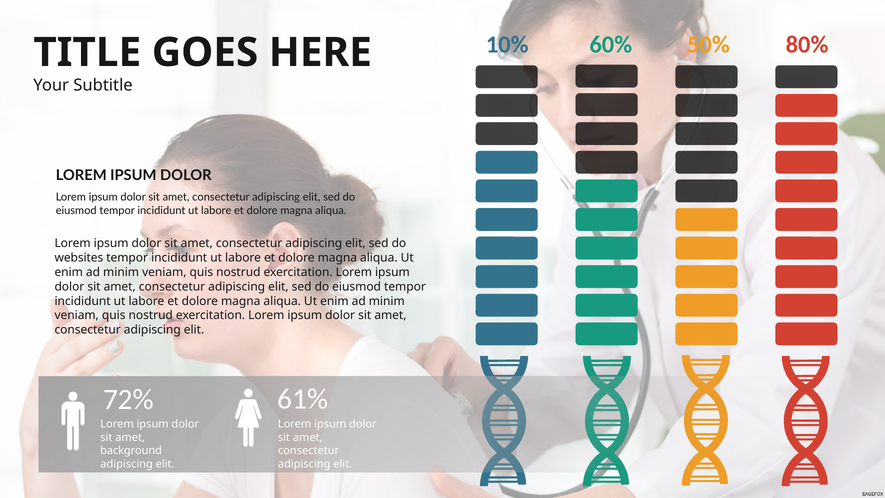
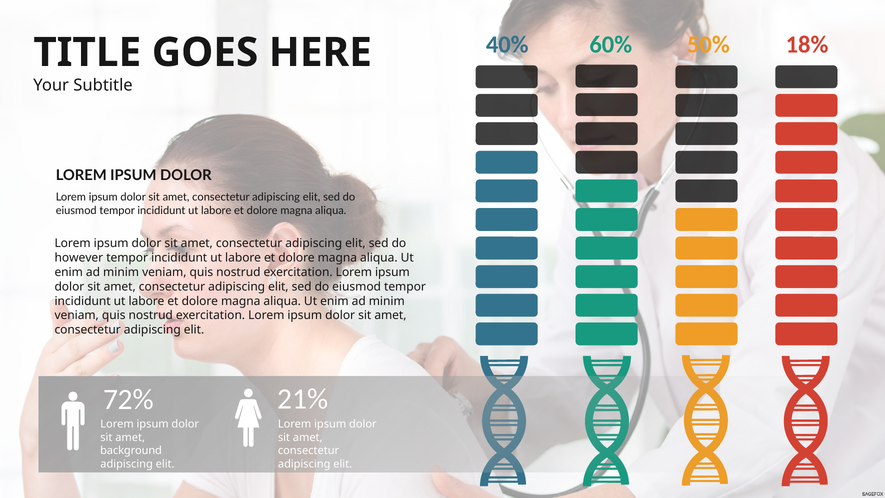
10%: 10% -> 40%
80%: 80% -> 18%
websites: websites -> however
61%: 61% -> 21%
